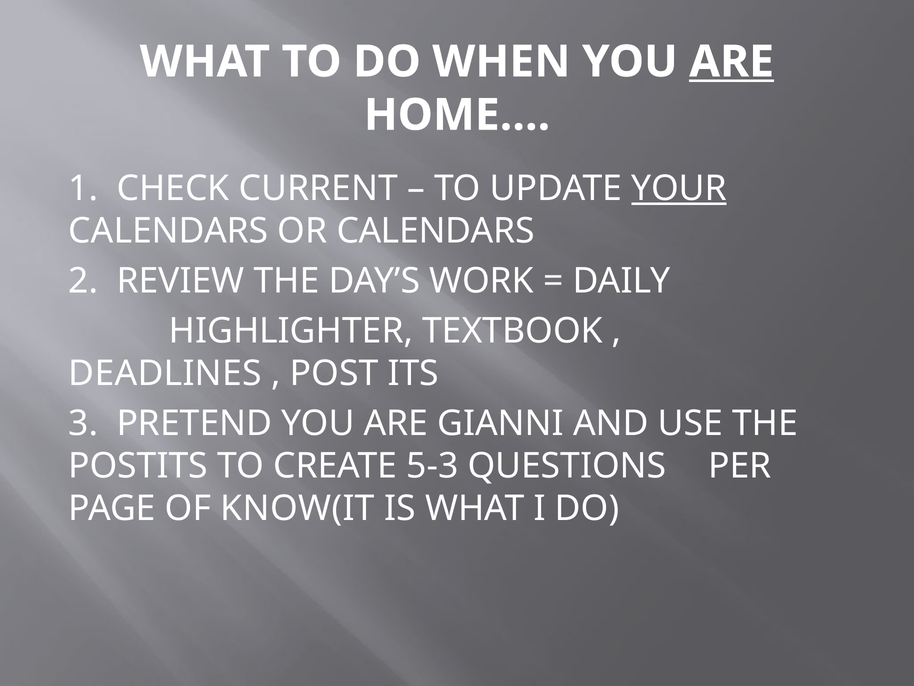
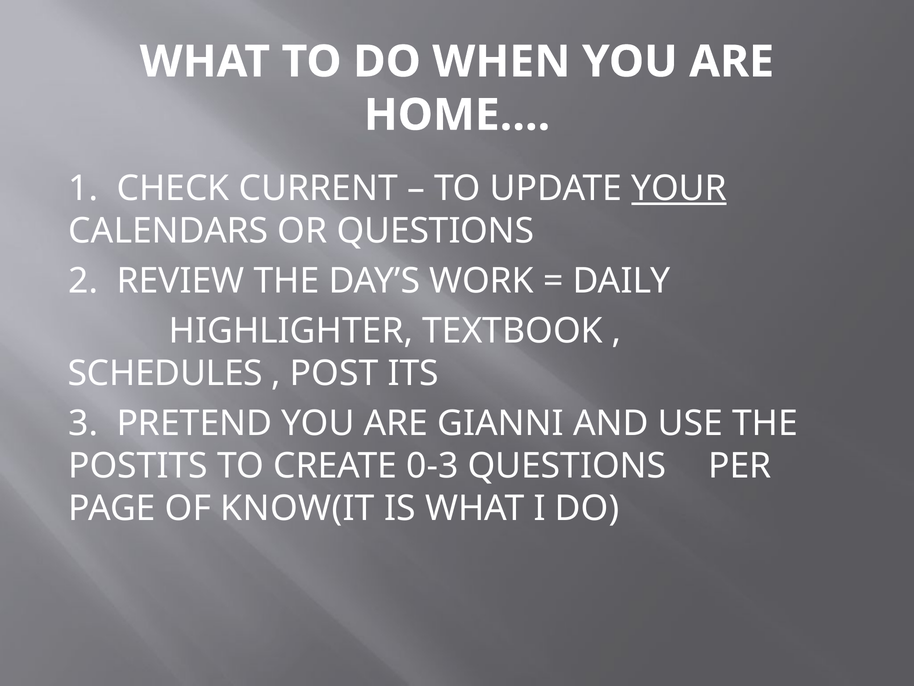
ARE at (732, 62) underline: present -> none
OR CALENDARS: CALENDARS -> QUESTIONS
DEADLINES: DEADLINES -> SCHEDULES
5-3: 5-3 -> 0-3
